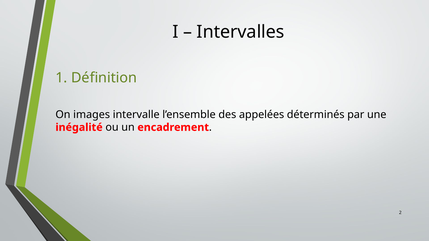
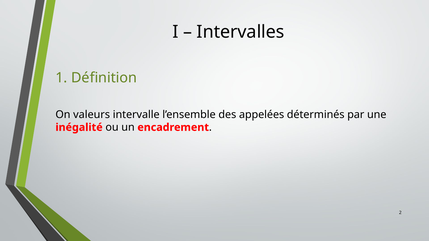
images: images -> valeurs
